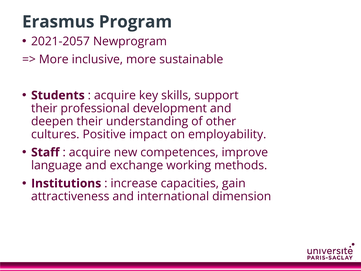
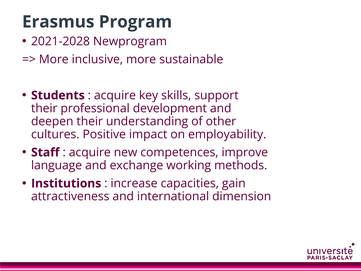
2021-2057: 2021-2057 -> 2021-2028
